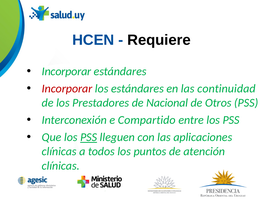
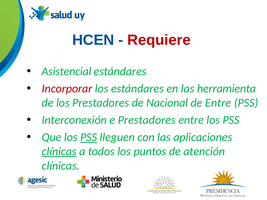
Requiere colour: black -> red
Incorporar at (66, 72): Incorporar -> Asistencial
continuidad: continuidad -> herramienta
de Otros: Otros -> Entre
e Compartido: Compartido -> Prestadores
clínicas at (59, 152) underline: none -> present
